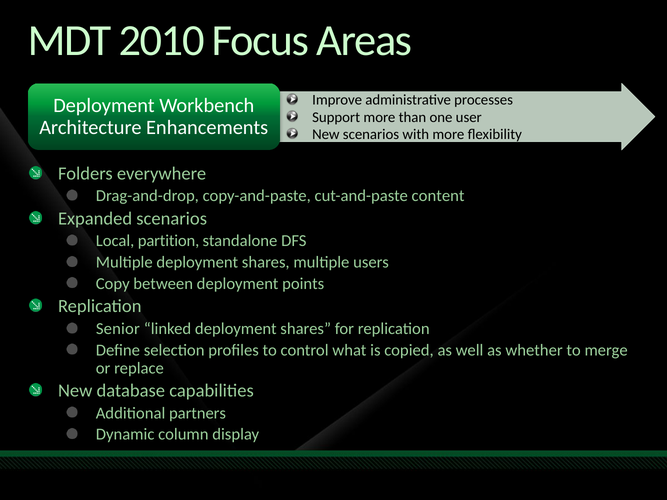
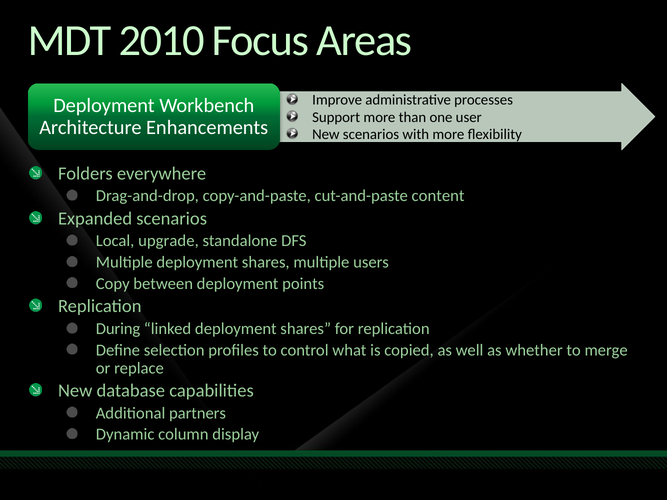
partition: partition -> upgrade
Senior: Senior -> During
